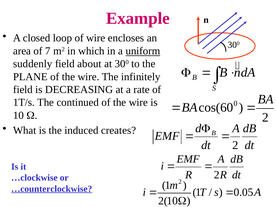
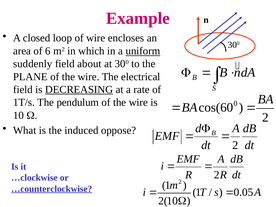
7: 7 -> 6
infinitely: infinitely -> electrical
DECREASING underline: none -> present
continued: continued -> pendulum
creates: creates -> oppose
